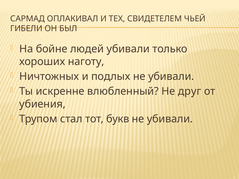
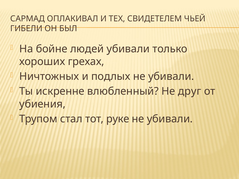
наготу: наготу -> грехах
букв: букв -> руке
